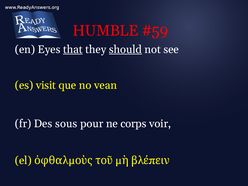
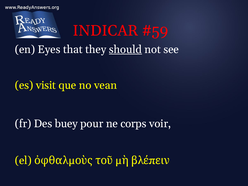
HUMBLE: HUMBLE -> INDICAR
that underline: present -> none
sous: sous -> buey
